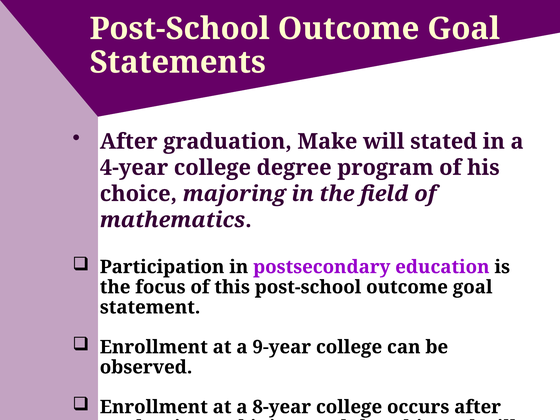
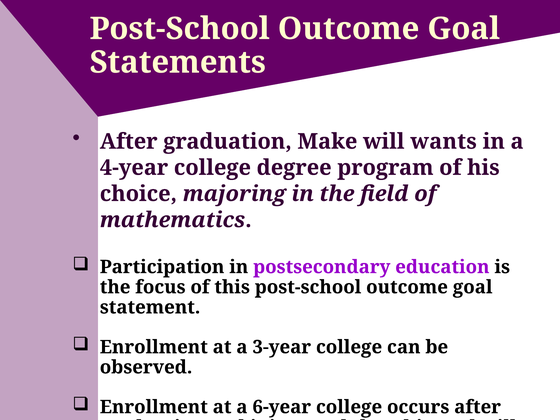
will stated: stated -> wants
9-year: 9-year -> 3-year
8-year: 8-year -> 6-year
